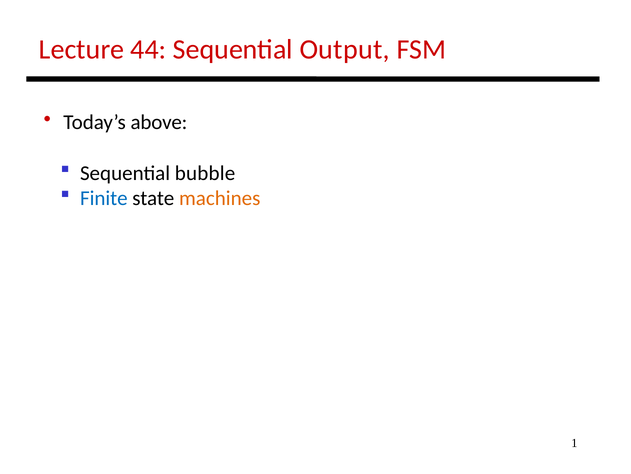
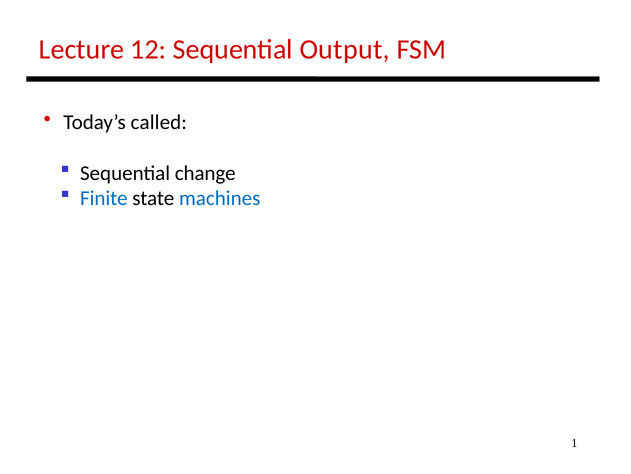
44: 44 -> 12
above: above -> called
bubble: bubble -> change
machines colour: orange -> blue
